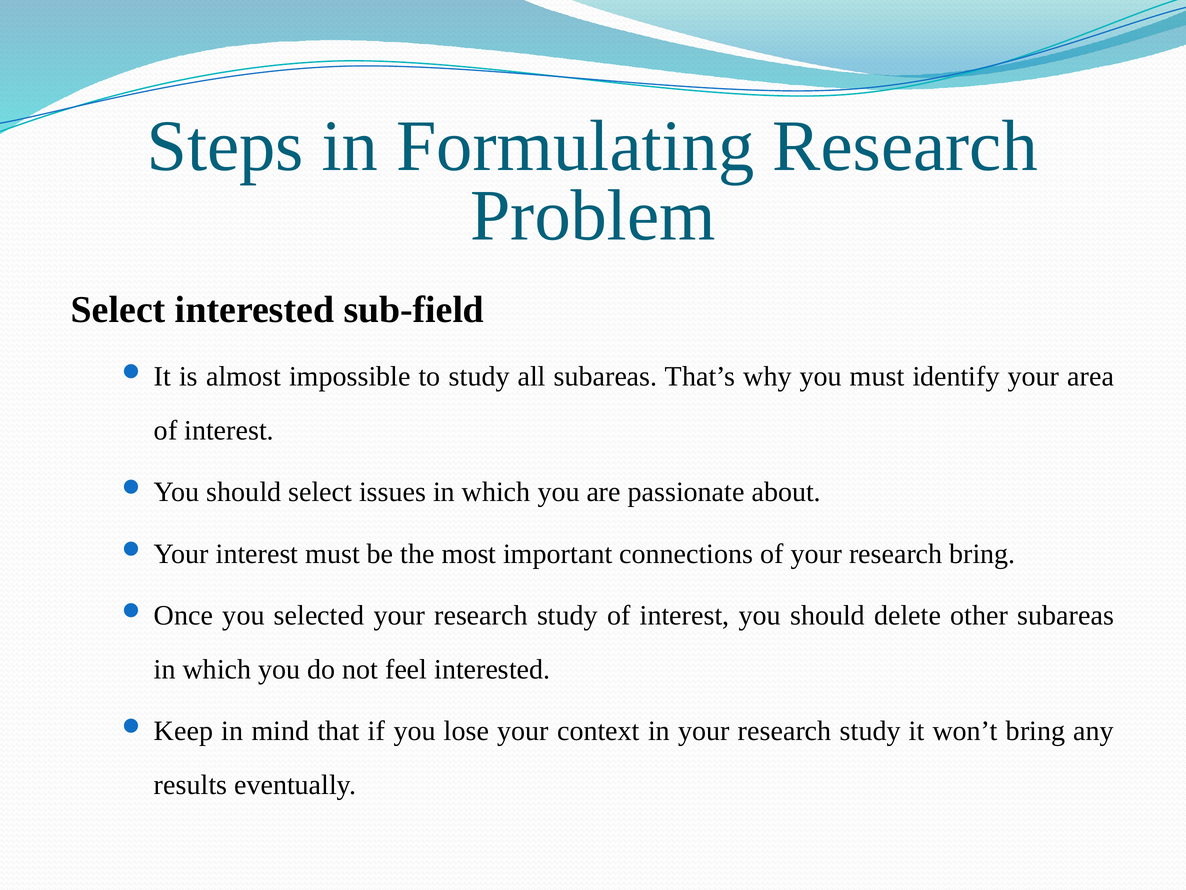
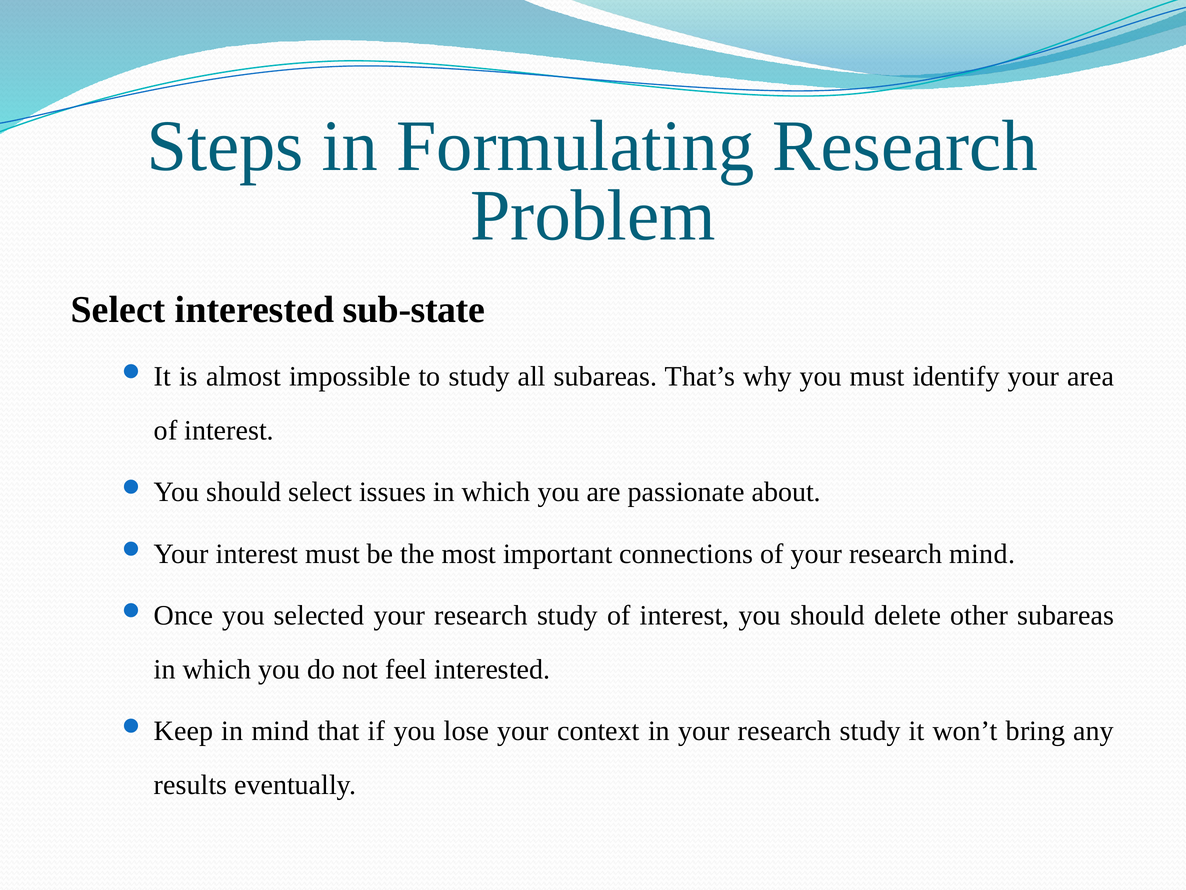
sub-field: sub-field -> sub-state
research bring: bring -> mind
